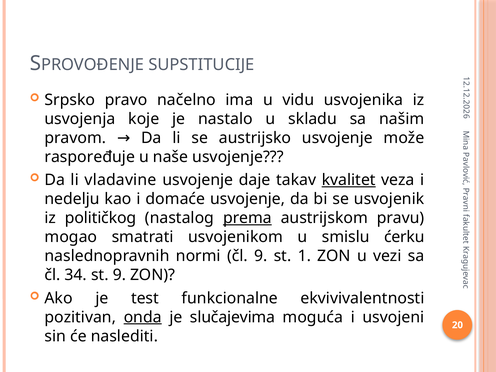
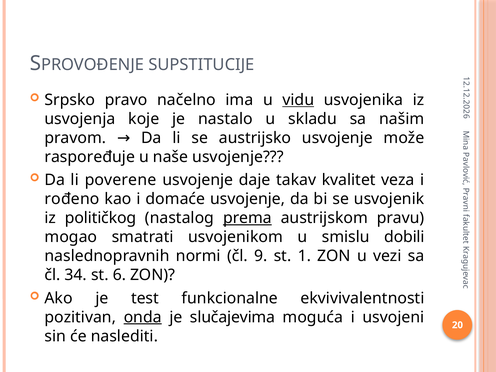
vidu underline: none -> present
vladavine: vladavine -> poverene
kvalitet underline: present -> none
nedelju: nedelju -> rođeno
ćerku: ćerku -> dobili
st 9: 9 -> 6
